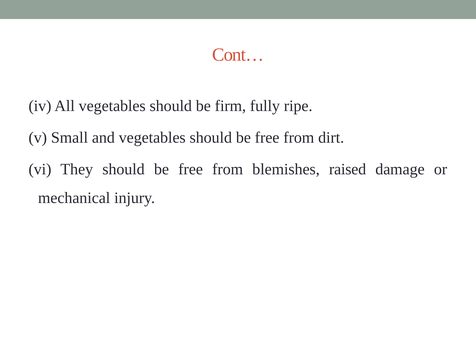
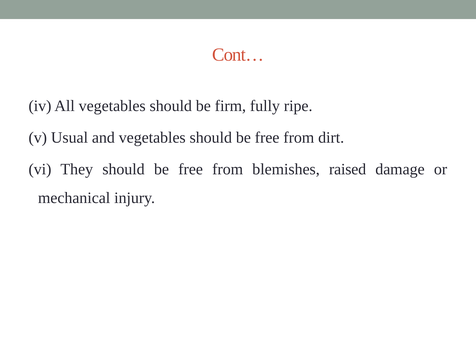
Small: Small -> Usual
